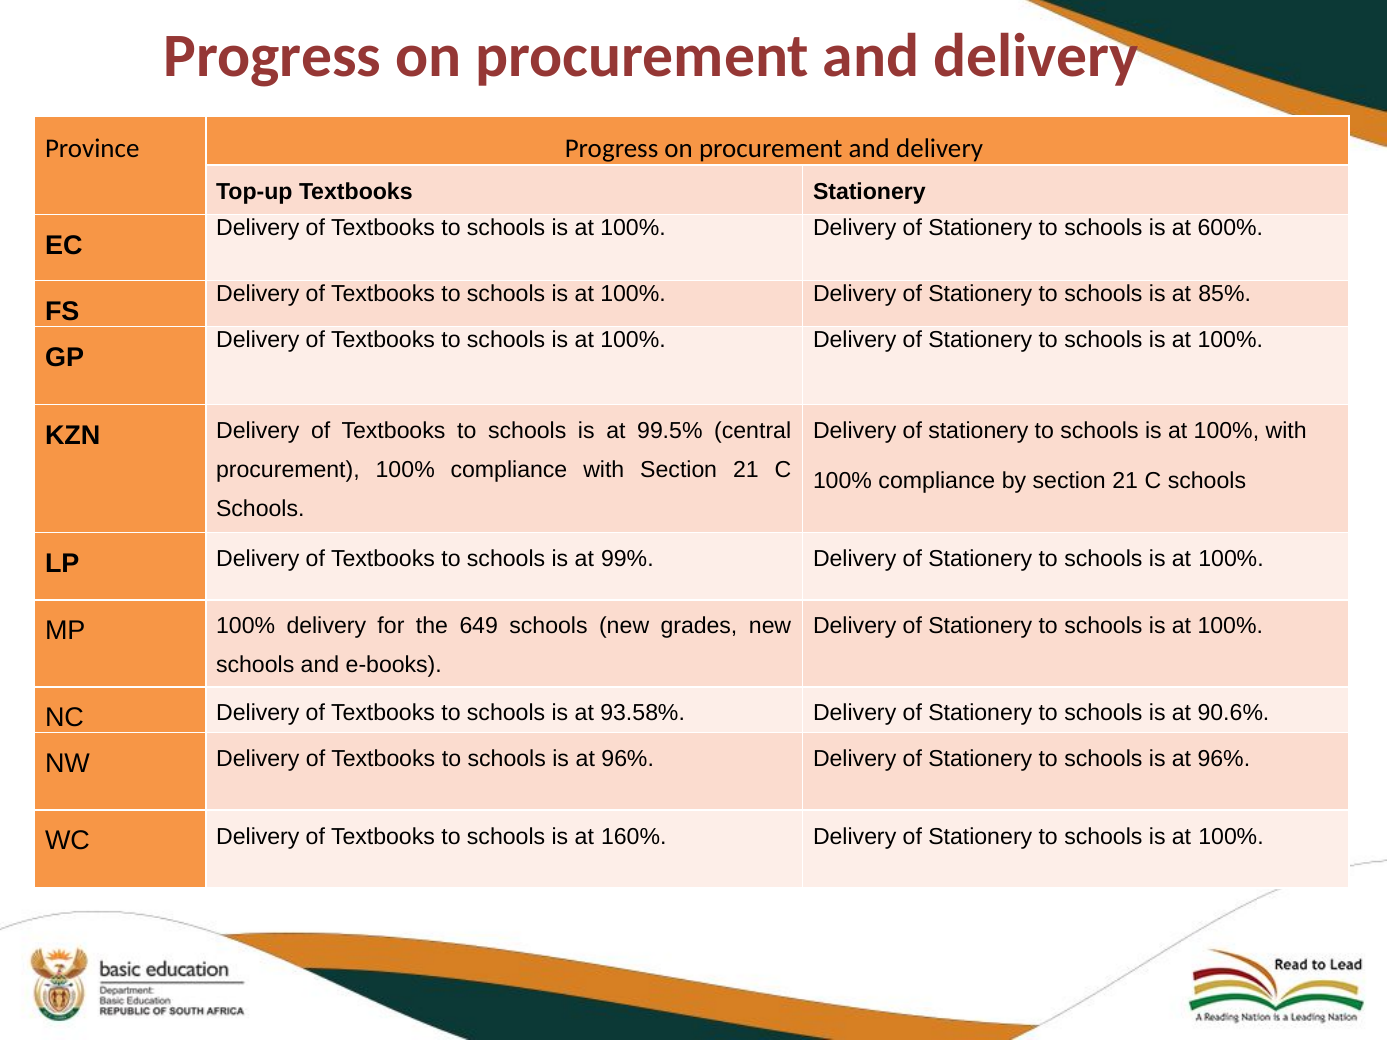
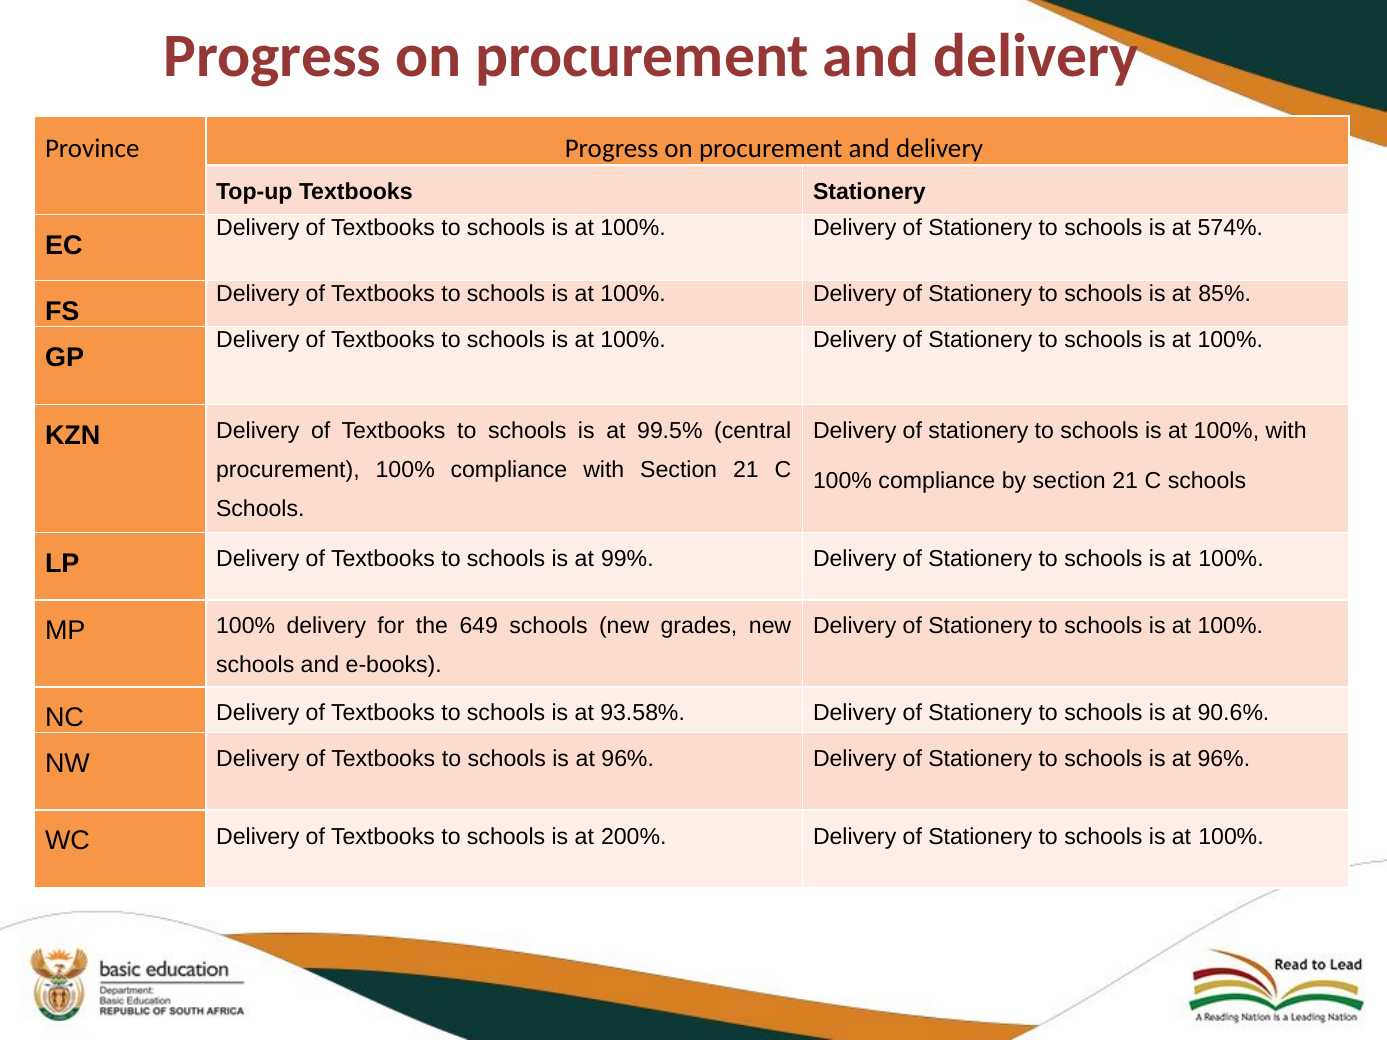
600%: 600% -> 574%
160%: 160% -> 200%
